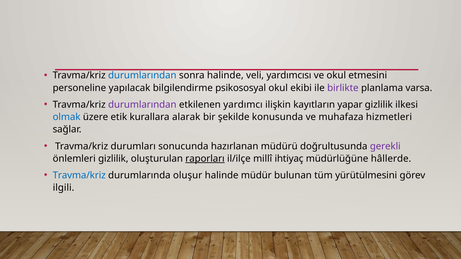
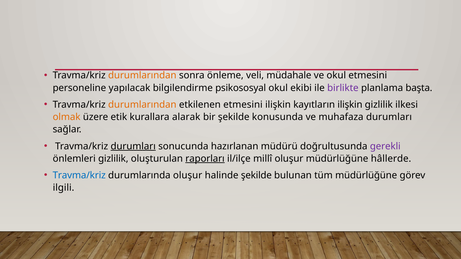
durumlarından at (142, 76) colour: blue -> orange
sonra halinde: halinde -> önleme
yardımcısı: yardımcısı -> müdahale
varsa: varsa -> başta
durumlarından at (142, 105) colour: purple -> orange
etkilenen yardımcı: yardımcı -> etmesini
kayıtların yapar: yapar -> ilişkin
olmak colour: blue -> orange
muhafaza hizmetleri: hizmetleri -> durumları
durumları at (133, 146) underline: none -> present
millî ihtiyaç: ihtiyaç -> oluşur
halinde müdür: müdür -> şekilde
tüm yürütülmesini: yürütülmesini -> müdürlüğüne
